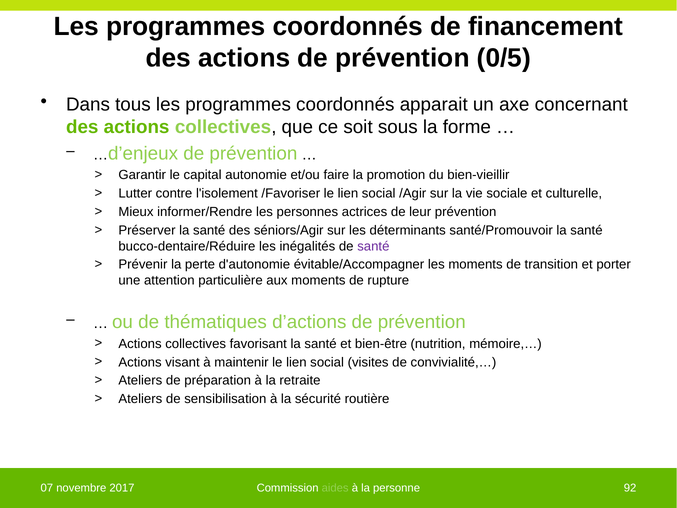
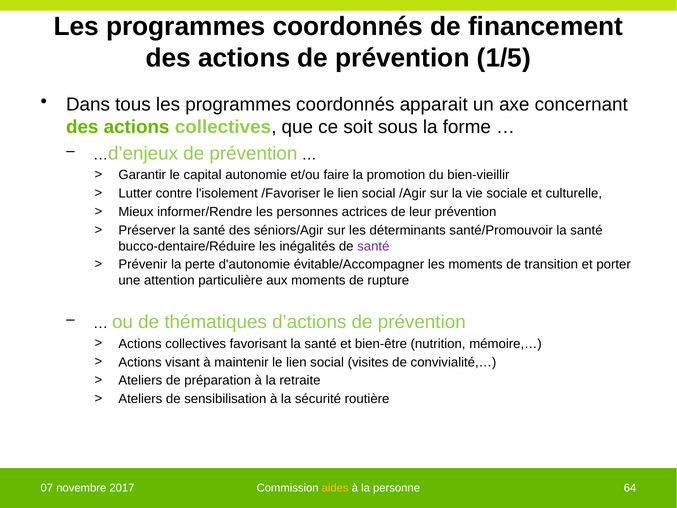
0/5: 0/5 -> 1/5
aides colour: light green -> yellow
92: 92 -> 64
